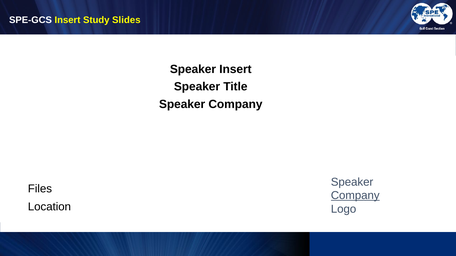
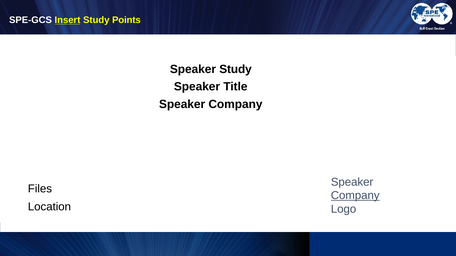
Insert at (68, 20) underline: none -> present
Slides: Slides -> Points
Speaker Insert: Insert -> Study
